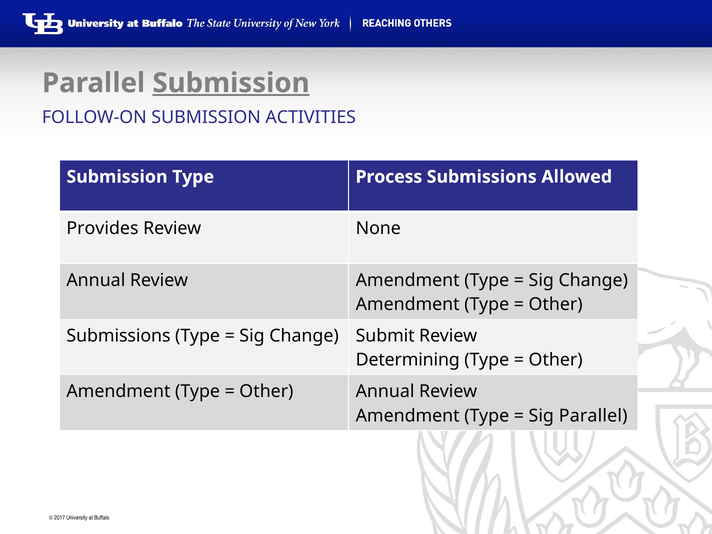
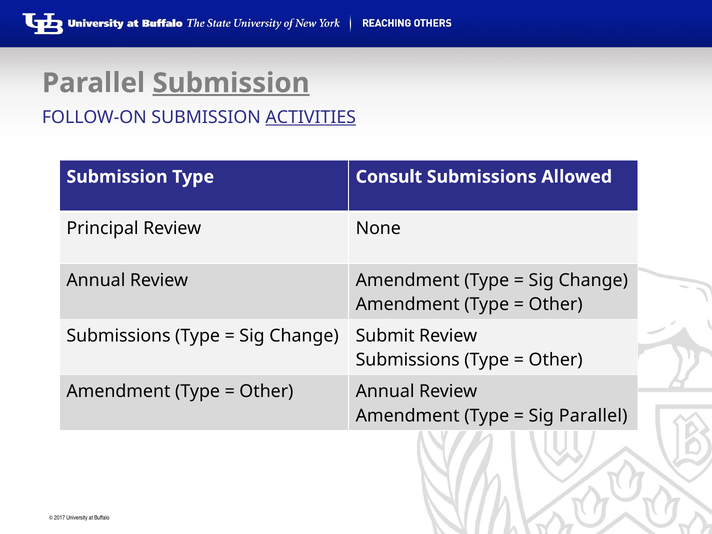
ACTIVITIES underline: none -> present
Process: Process -> Consult
Provides: Provides -> Principal
Determining at (408, 360): Determining -> Submissions
